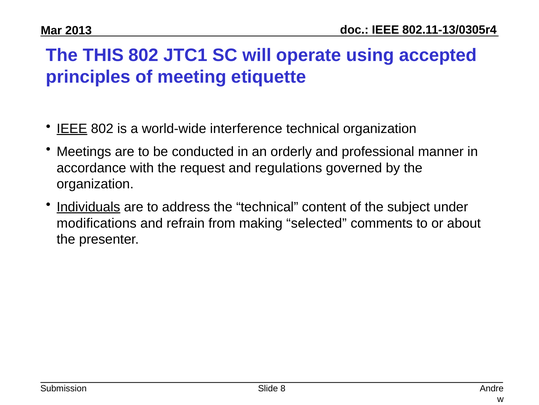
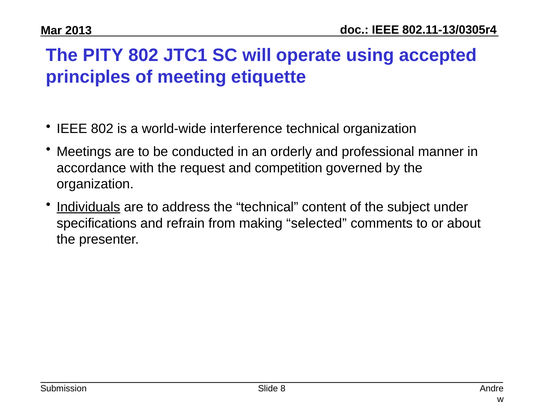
THIS: THIS -> PITY
IEEE at (72, 129) underline: present -> none
regulations: regulations -> competition
modifications: modifications -> specifications
